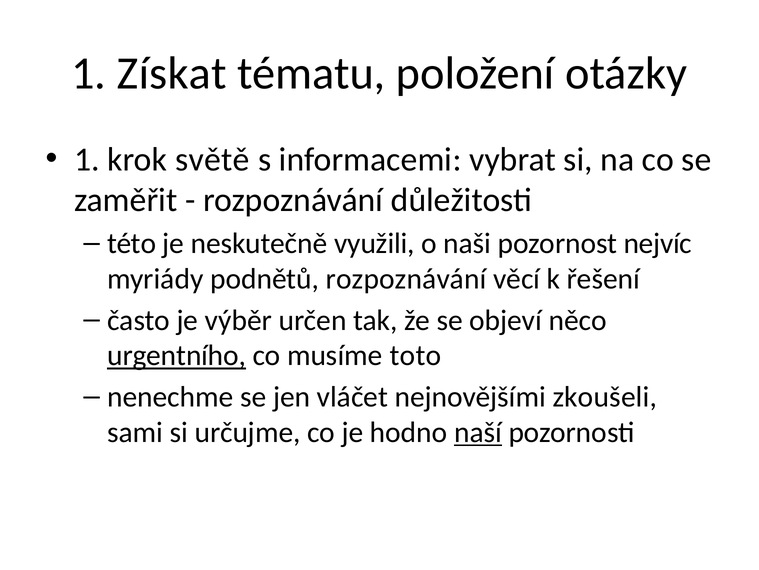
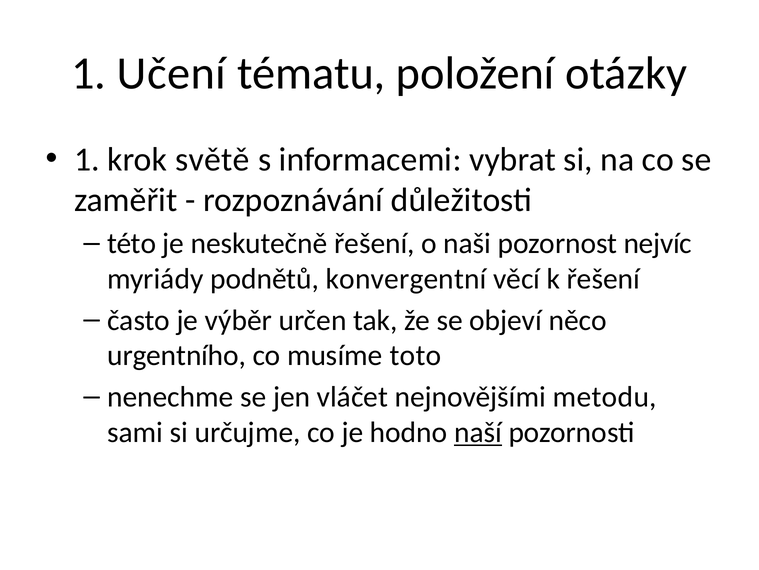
Získat: Získat -> Učení
neskutečně využili: využili -> řešení
podnětů rozpoznávání: rozpoznávání -> konvergentní
urgentního underline: present -> none
zkoušeli: zkoušeli -> metodu
